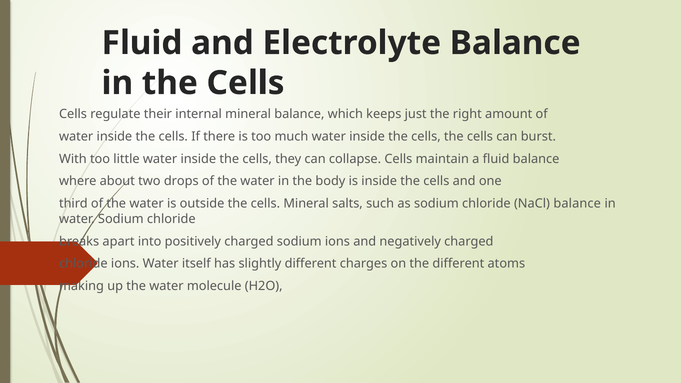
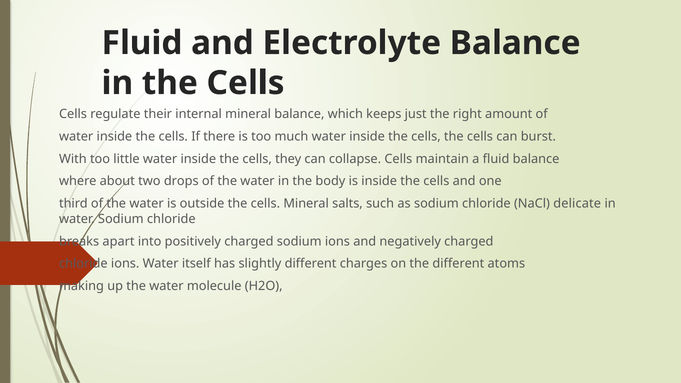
NaCl balance: balance -> delicate
